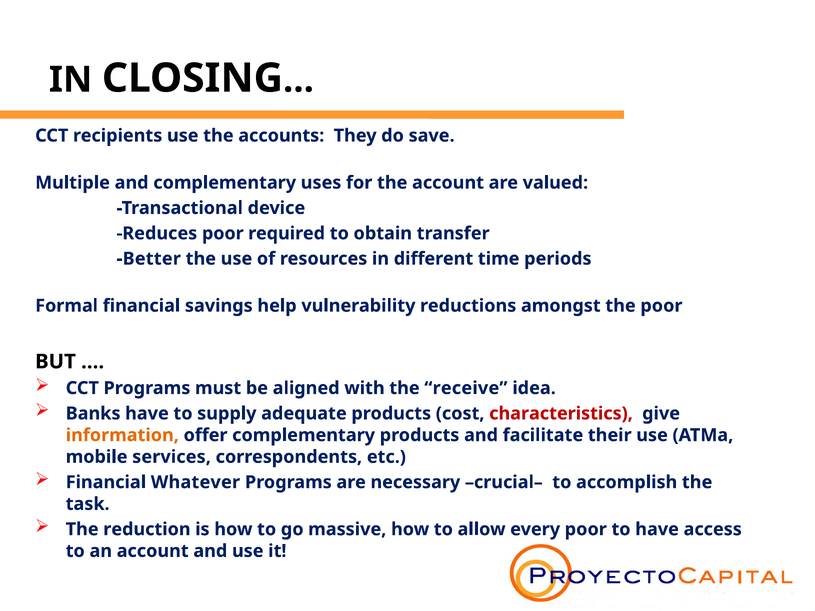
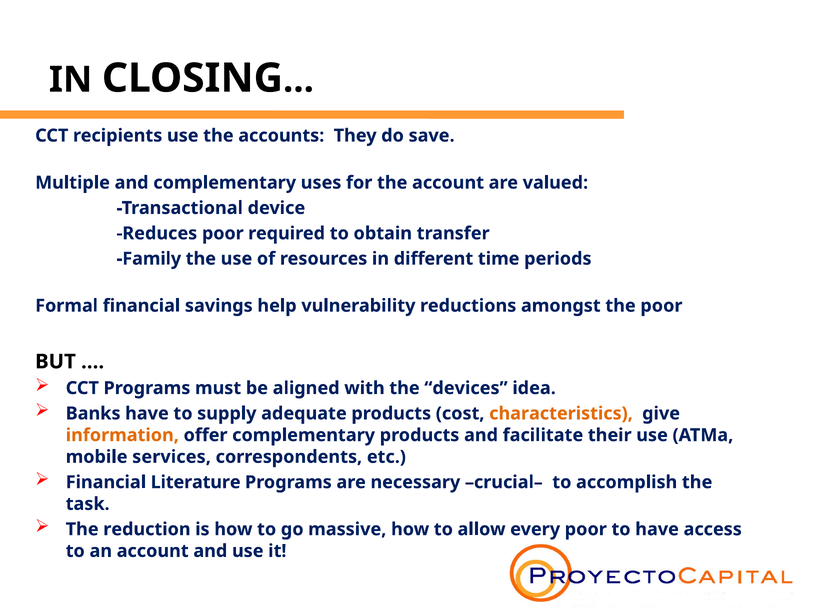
Better: Better -> Family
receive: receive -> devices
characteristics colour: red -> orange
Whatever: Whatever -> Literature
